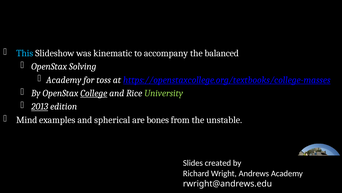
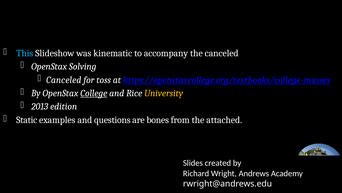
the balanced: balanced -> canceled
Academy at (64, 80): Academy -> Canceled
University colour: light green -> yellow
2013 underline: present -> none
Mind: Mind -> Static
spherical: spherical -> questions
unstable: unstable -> attached
